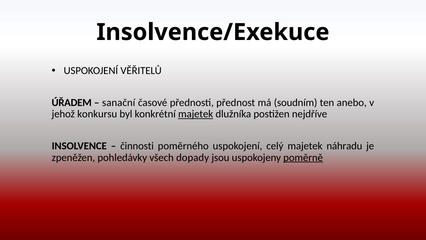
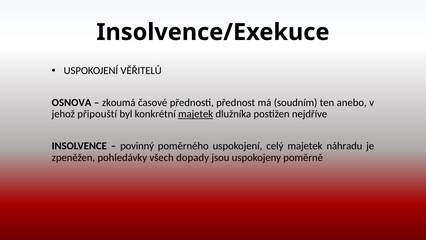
ÚŘADEM: ÚŘADEM -> OSNOVA
sanační: sanační -> zkoumá
konkursu: konkursu -> připouští
činnosti: činnosti -> povinný
poměrně underline: present -> none
